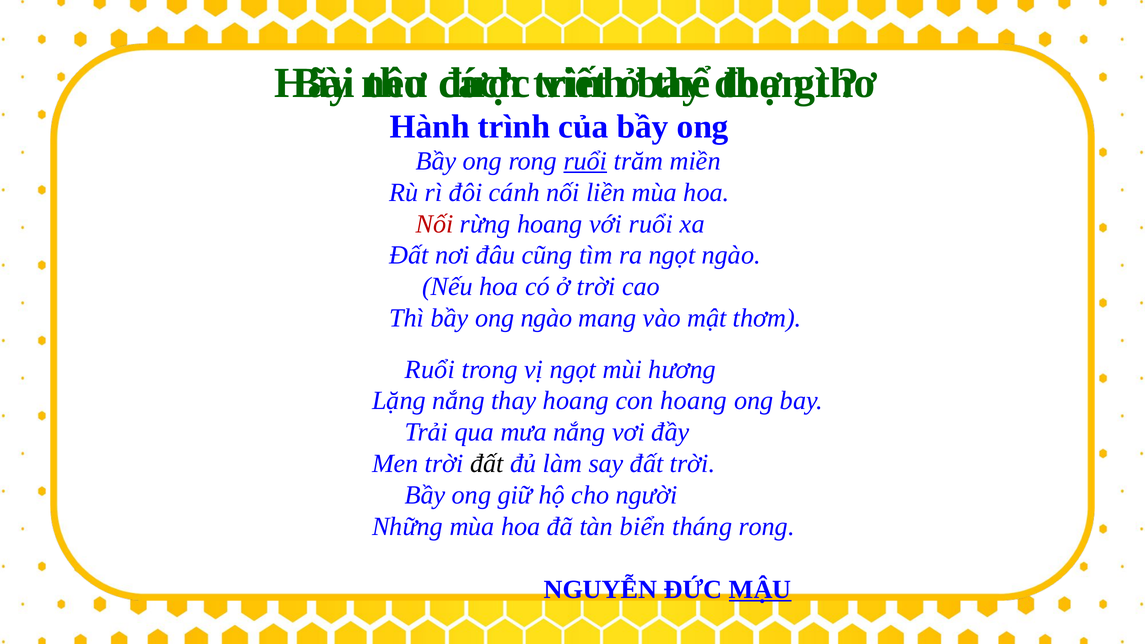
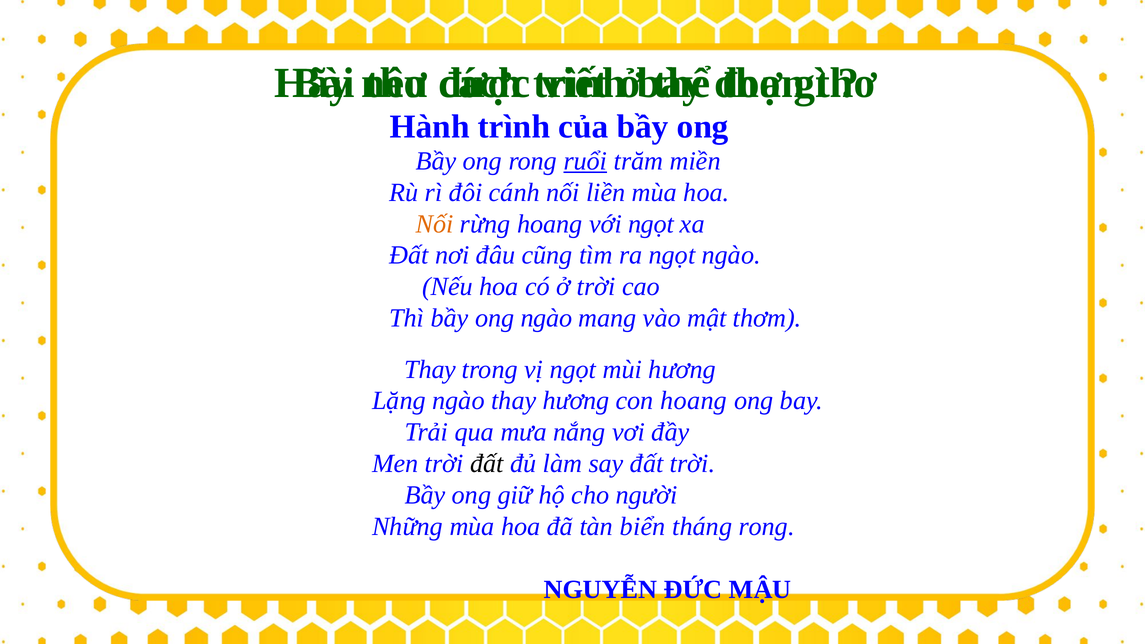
Nối at (435, 224) colour: red -> orange
với ruổi: ruổi -> ngọt
Ruổi at (430, 369): Ruổi -> Thay
Lặng nắng: nắng -> ngào
thay hoang: hoang -> hương
MẬU underline: present -> none
